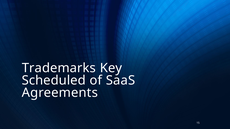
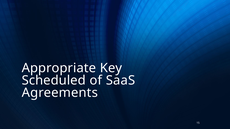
Trademarks: Trademarks -> Appropriate
